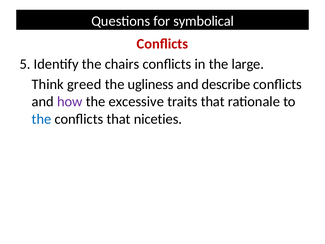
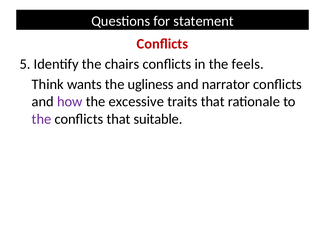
symbolical: symbolical -> statement
large: large -> feels
greed: greed -> wants
describe: describe -> narrator
the at (41, 119) colour: blue -> purple
niceties: niceties -> suitable
